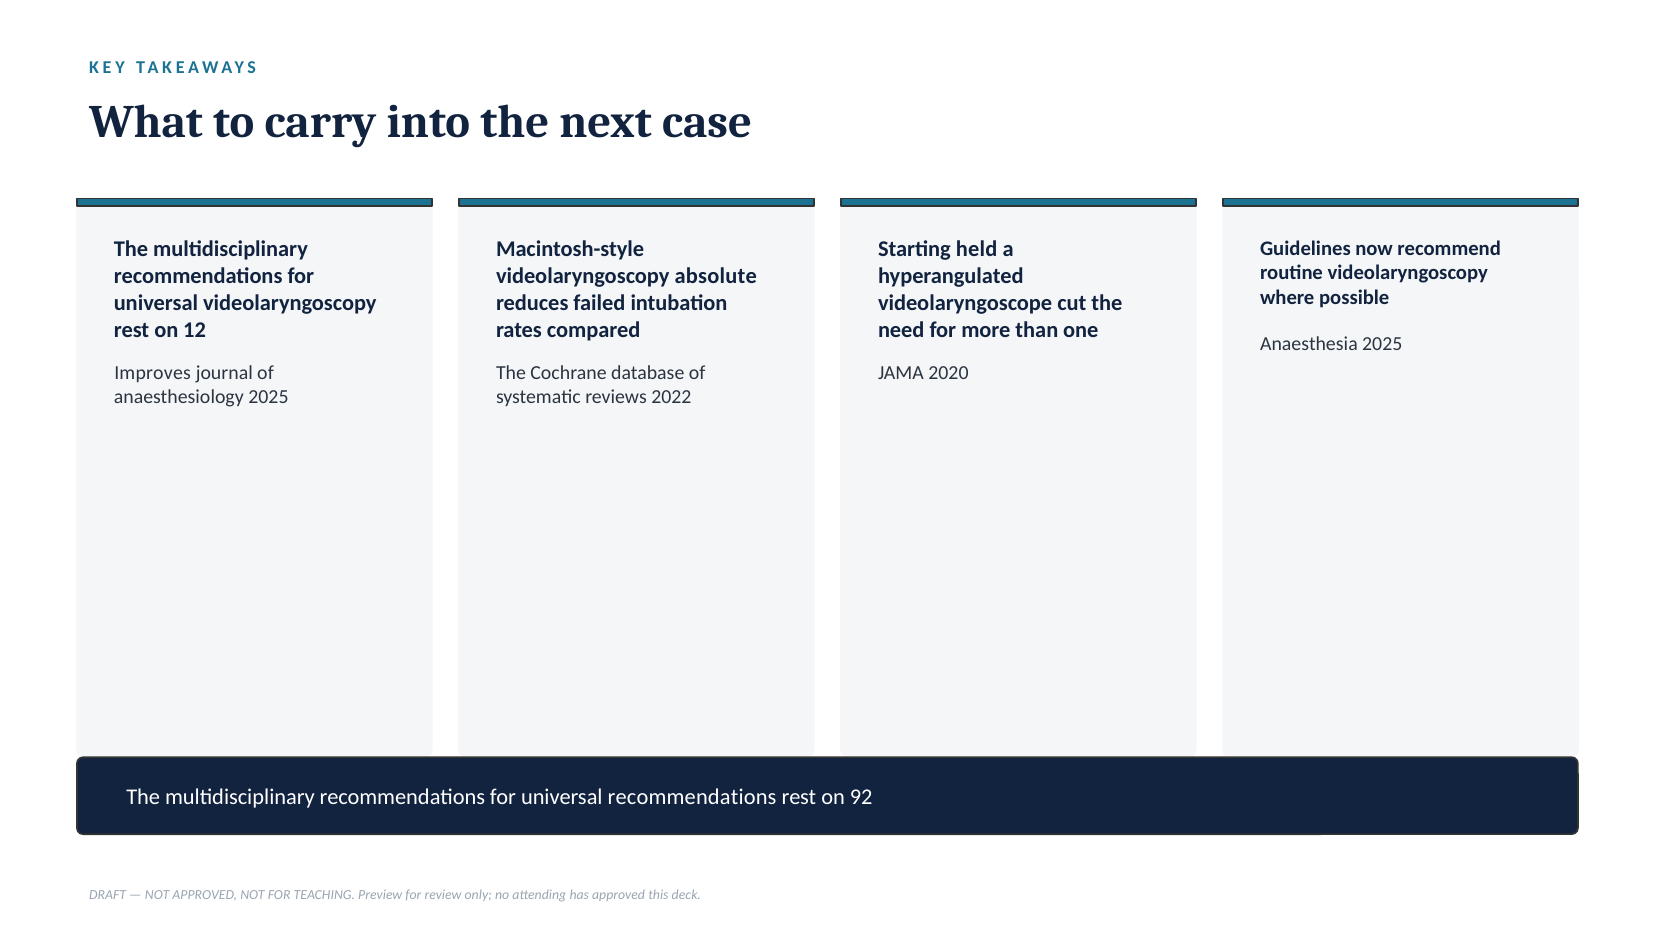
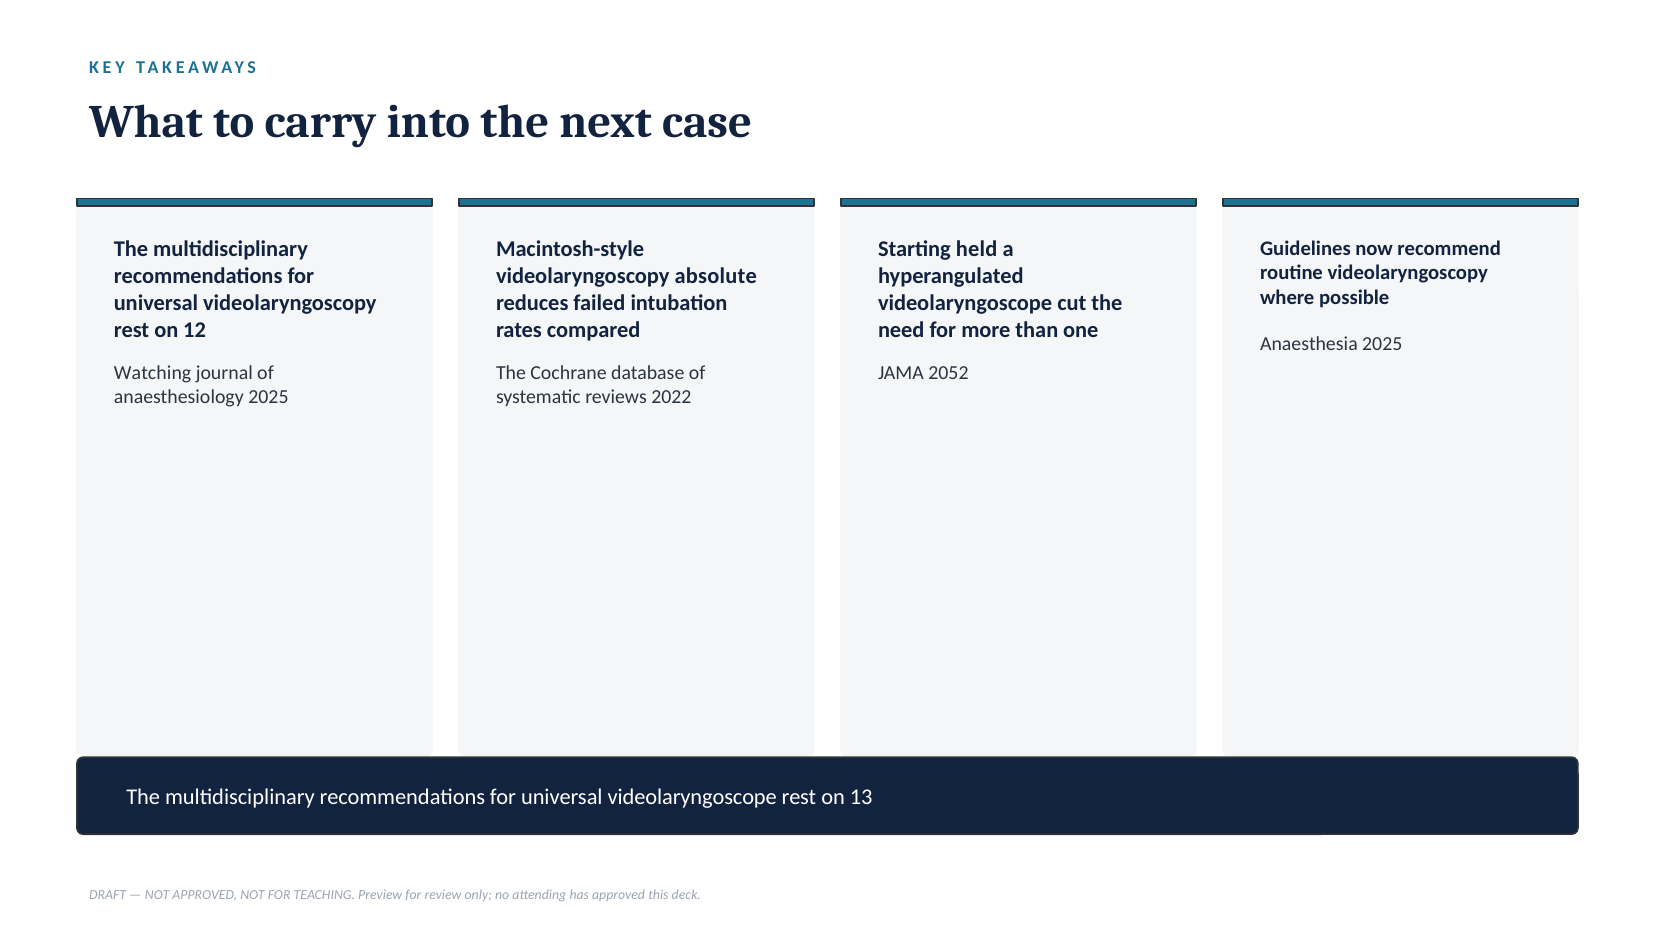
Improves: Improves -> Watching
2020: 2020 -> 2052
universal recommendations: recommendations -> videolaryngoscope
92: 92 -> 13
